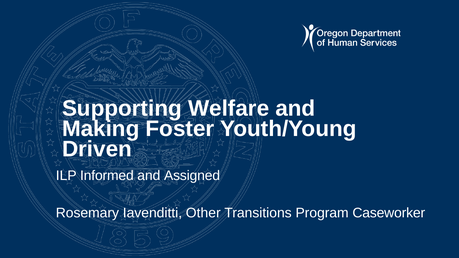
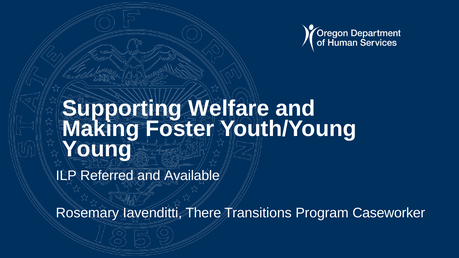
Driven: Driven -> Young
Informed: Informed -> Referred
Assigned: Assigned -> Available
Other: Other -> There
